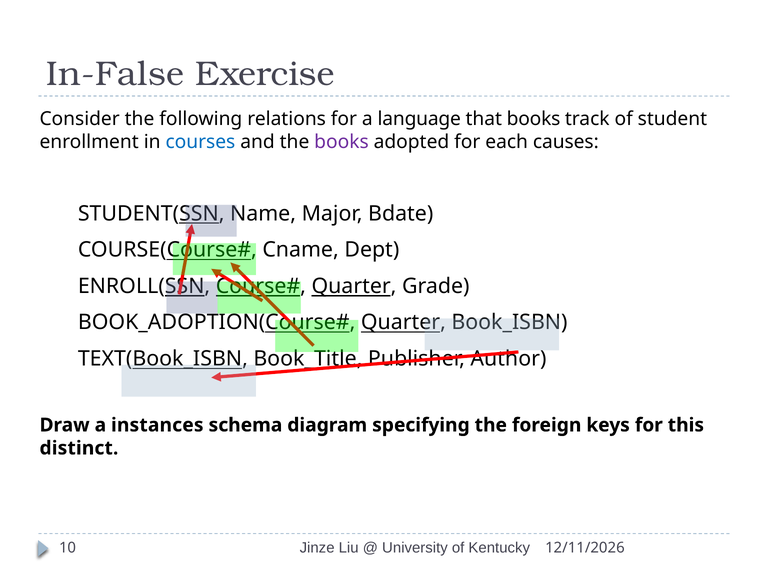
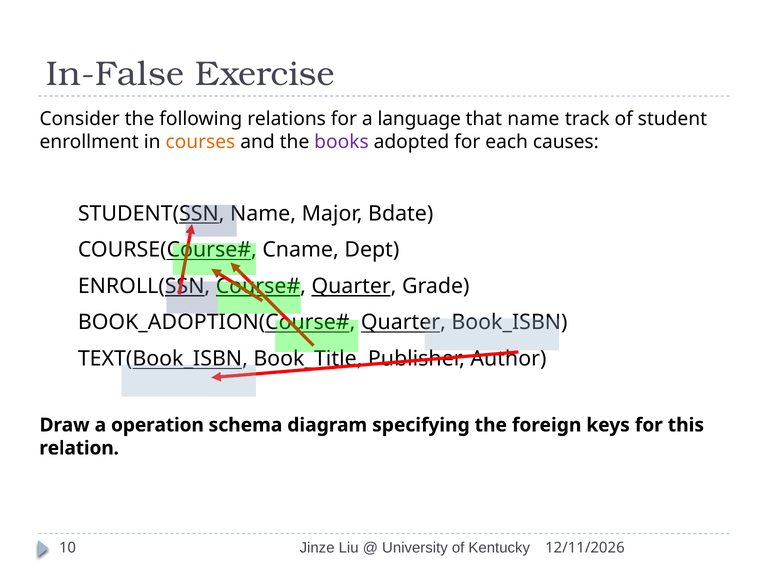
that books: books -> name
courses colour: blue -> orange
instances: instances -> operation
distinct: distinct -> relation
